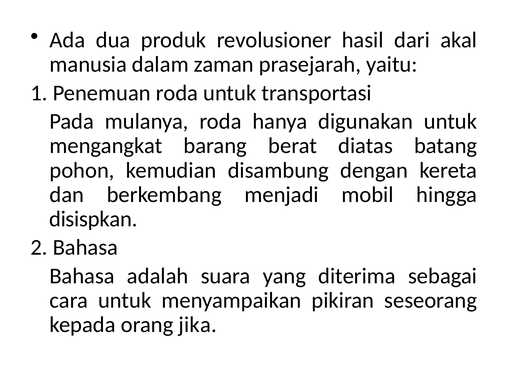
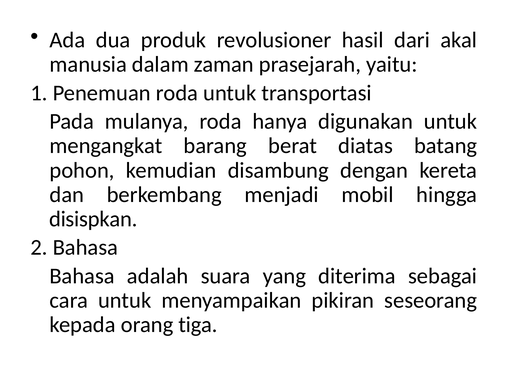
jika: jika -> tiga
